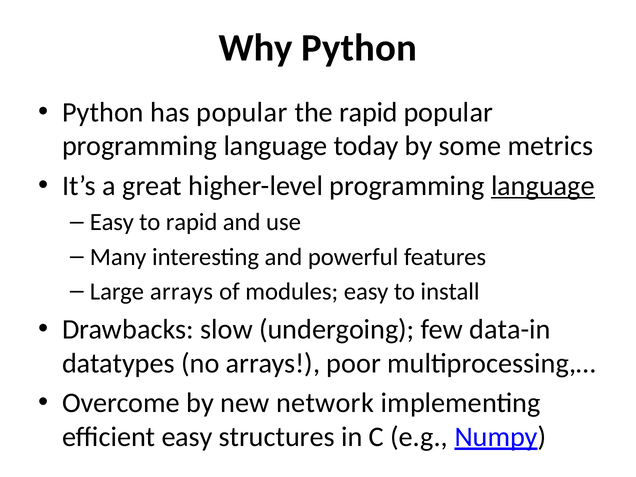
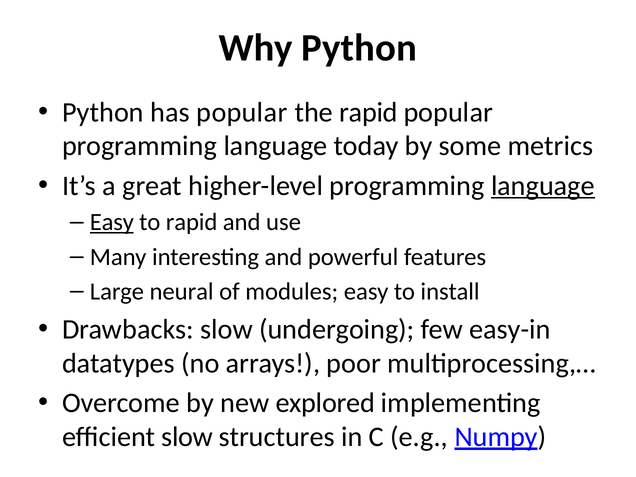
Easy at (112, 222) underline: none -> present
Large arrays: arrays -> neural
data-in: data-in -> easy-in
network: network -> explored
efficient easy: easy -> slow
